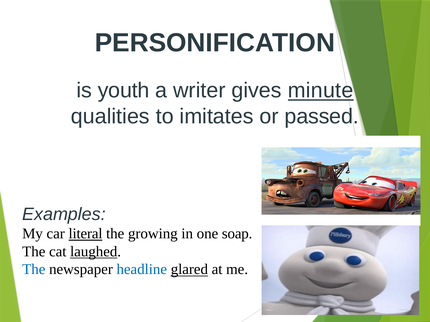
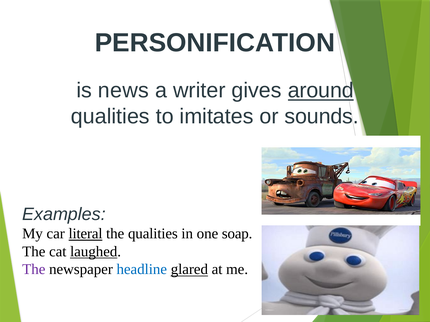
youth: youth -> news
minute: minute -> around
passed: passed -> sounds
the growing: growing -> qualities
The at (34, 270) colour: blue -> purple
